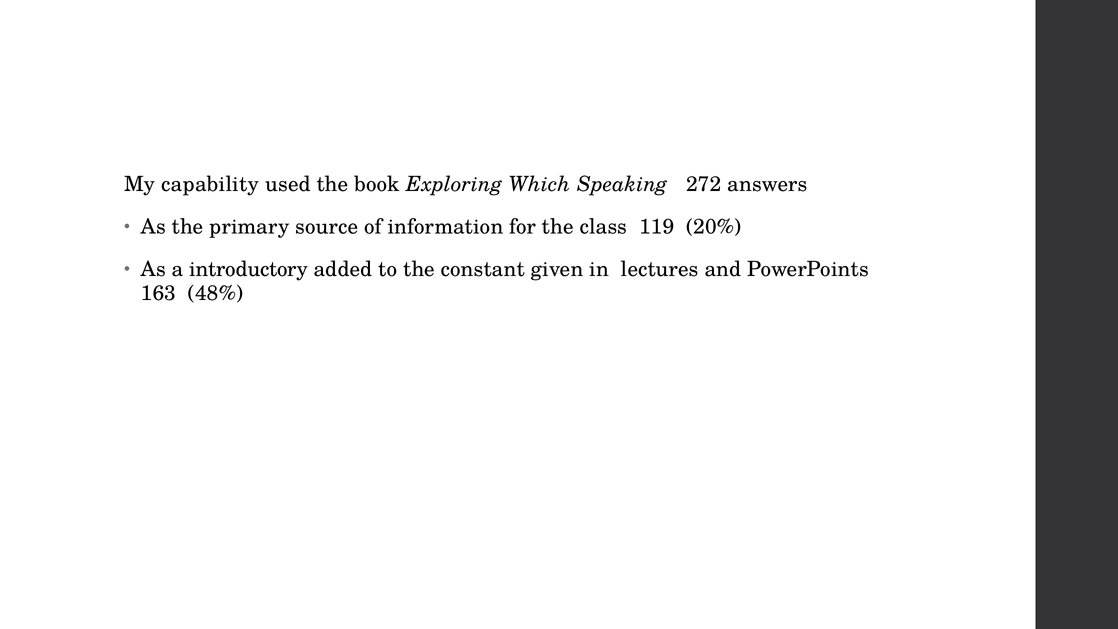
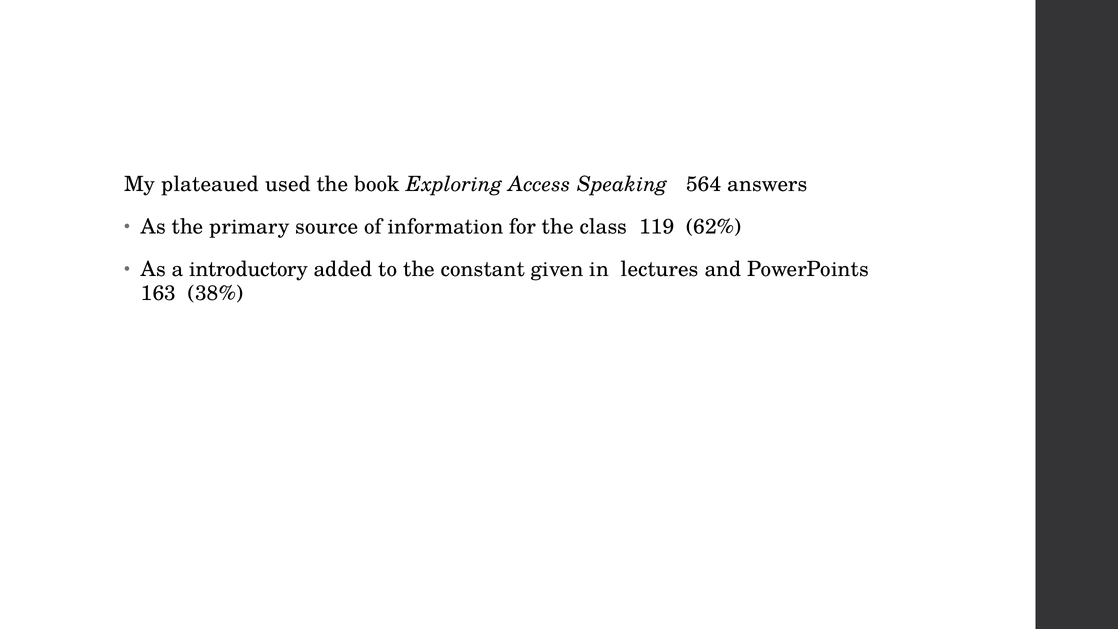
capability: capability -> plateaued
Which: Which -> Access
272: 272 -> 564
20%: 20% -> 62%
48%: 48% -> 38%
